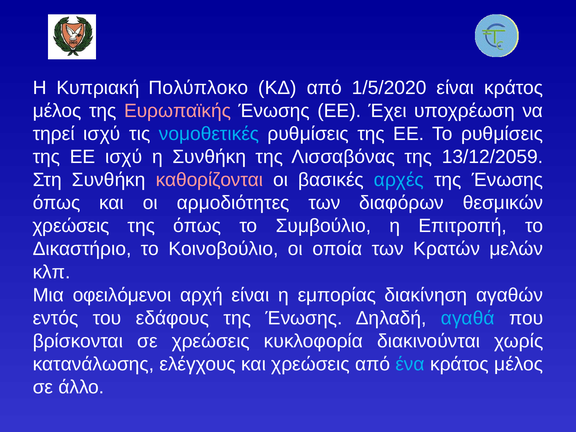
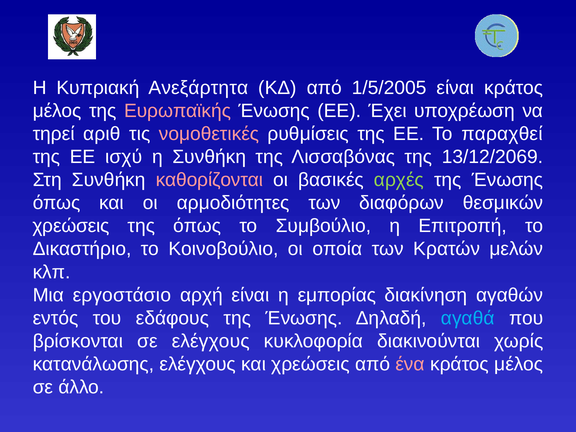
Πολύπλοκο: Πολύπλοκο -> Ανεξάρτητα
1/5/2020: 1/5/2020 -> 1/5/2005
τηρεί ισχύ: ισχύ -> αριθ
νομοθετικές colour: light blue -> pink
Το ρυθμίσεις: ρυθμίσεις -> παραχθεί
13/12/2059: 13/12/2059 -> 13/12/2069
αρχές colour: light blue -> light green
οφειλόμενοι: οφειλόμενοι -> εργοστάσιο
σε χρεώσεις: χρεώσεις -> ελέγχους
ένα colour: light blue -> pink
